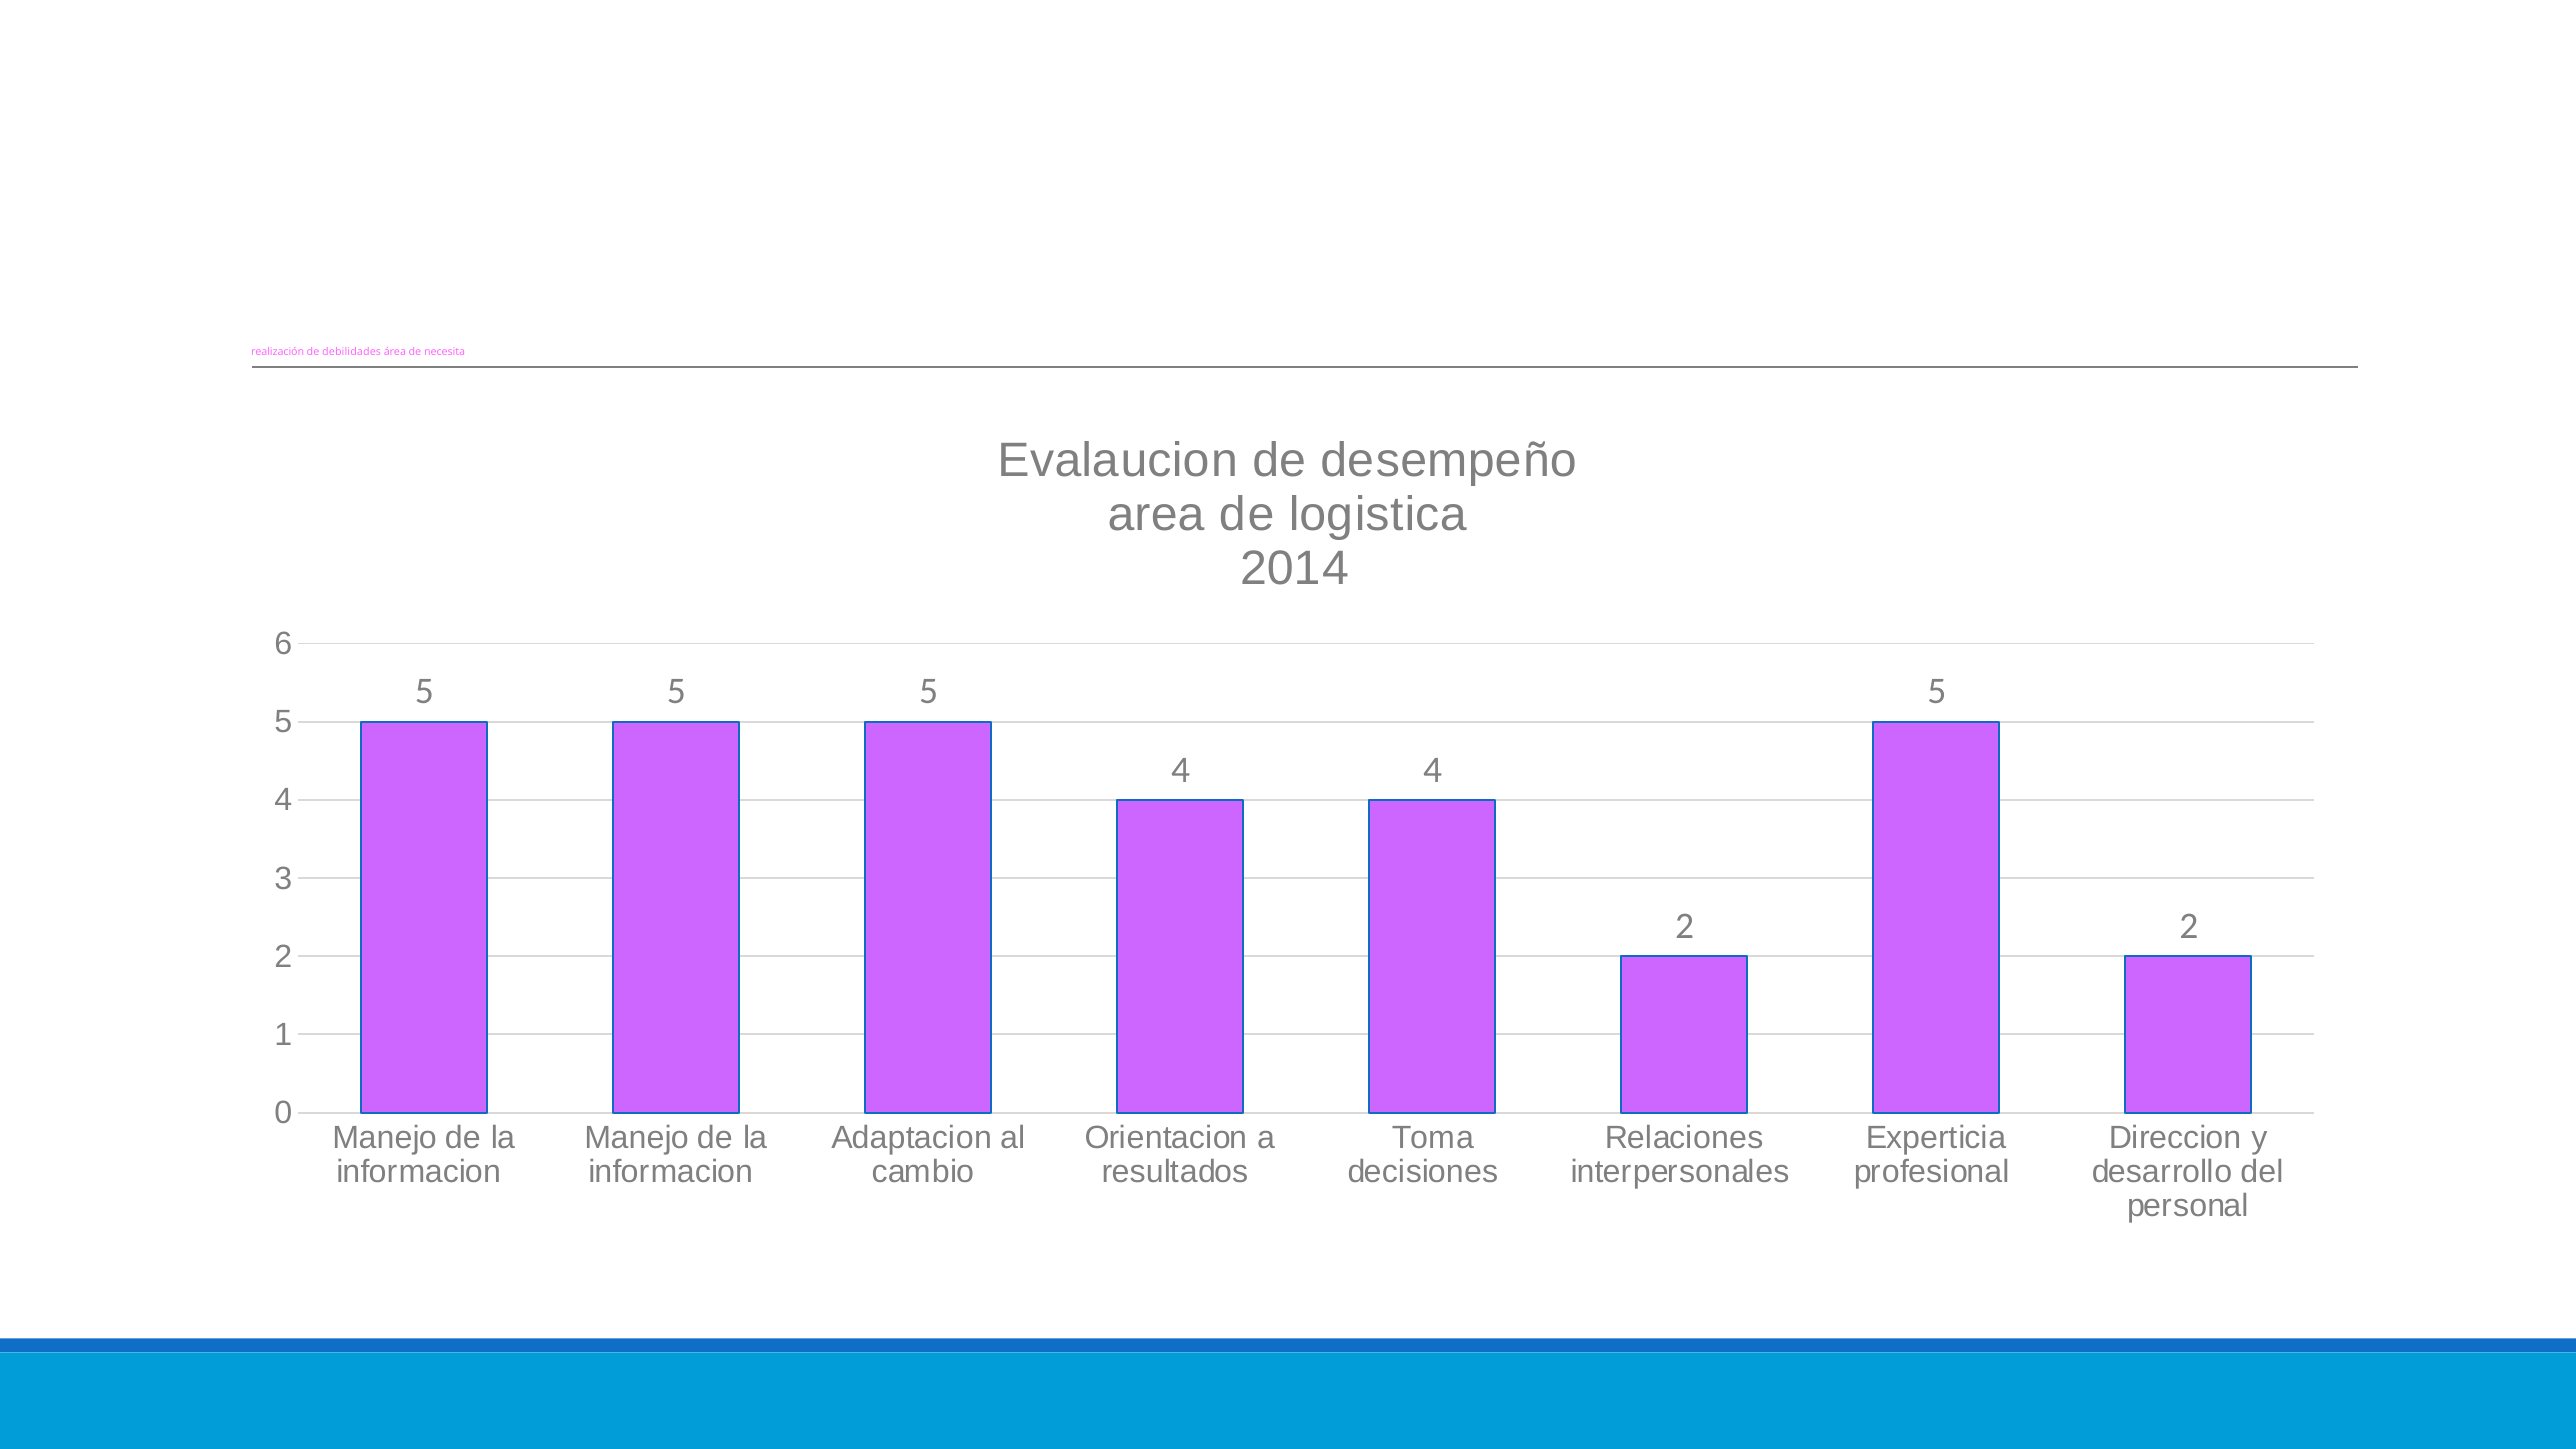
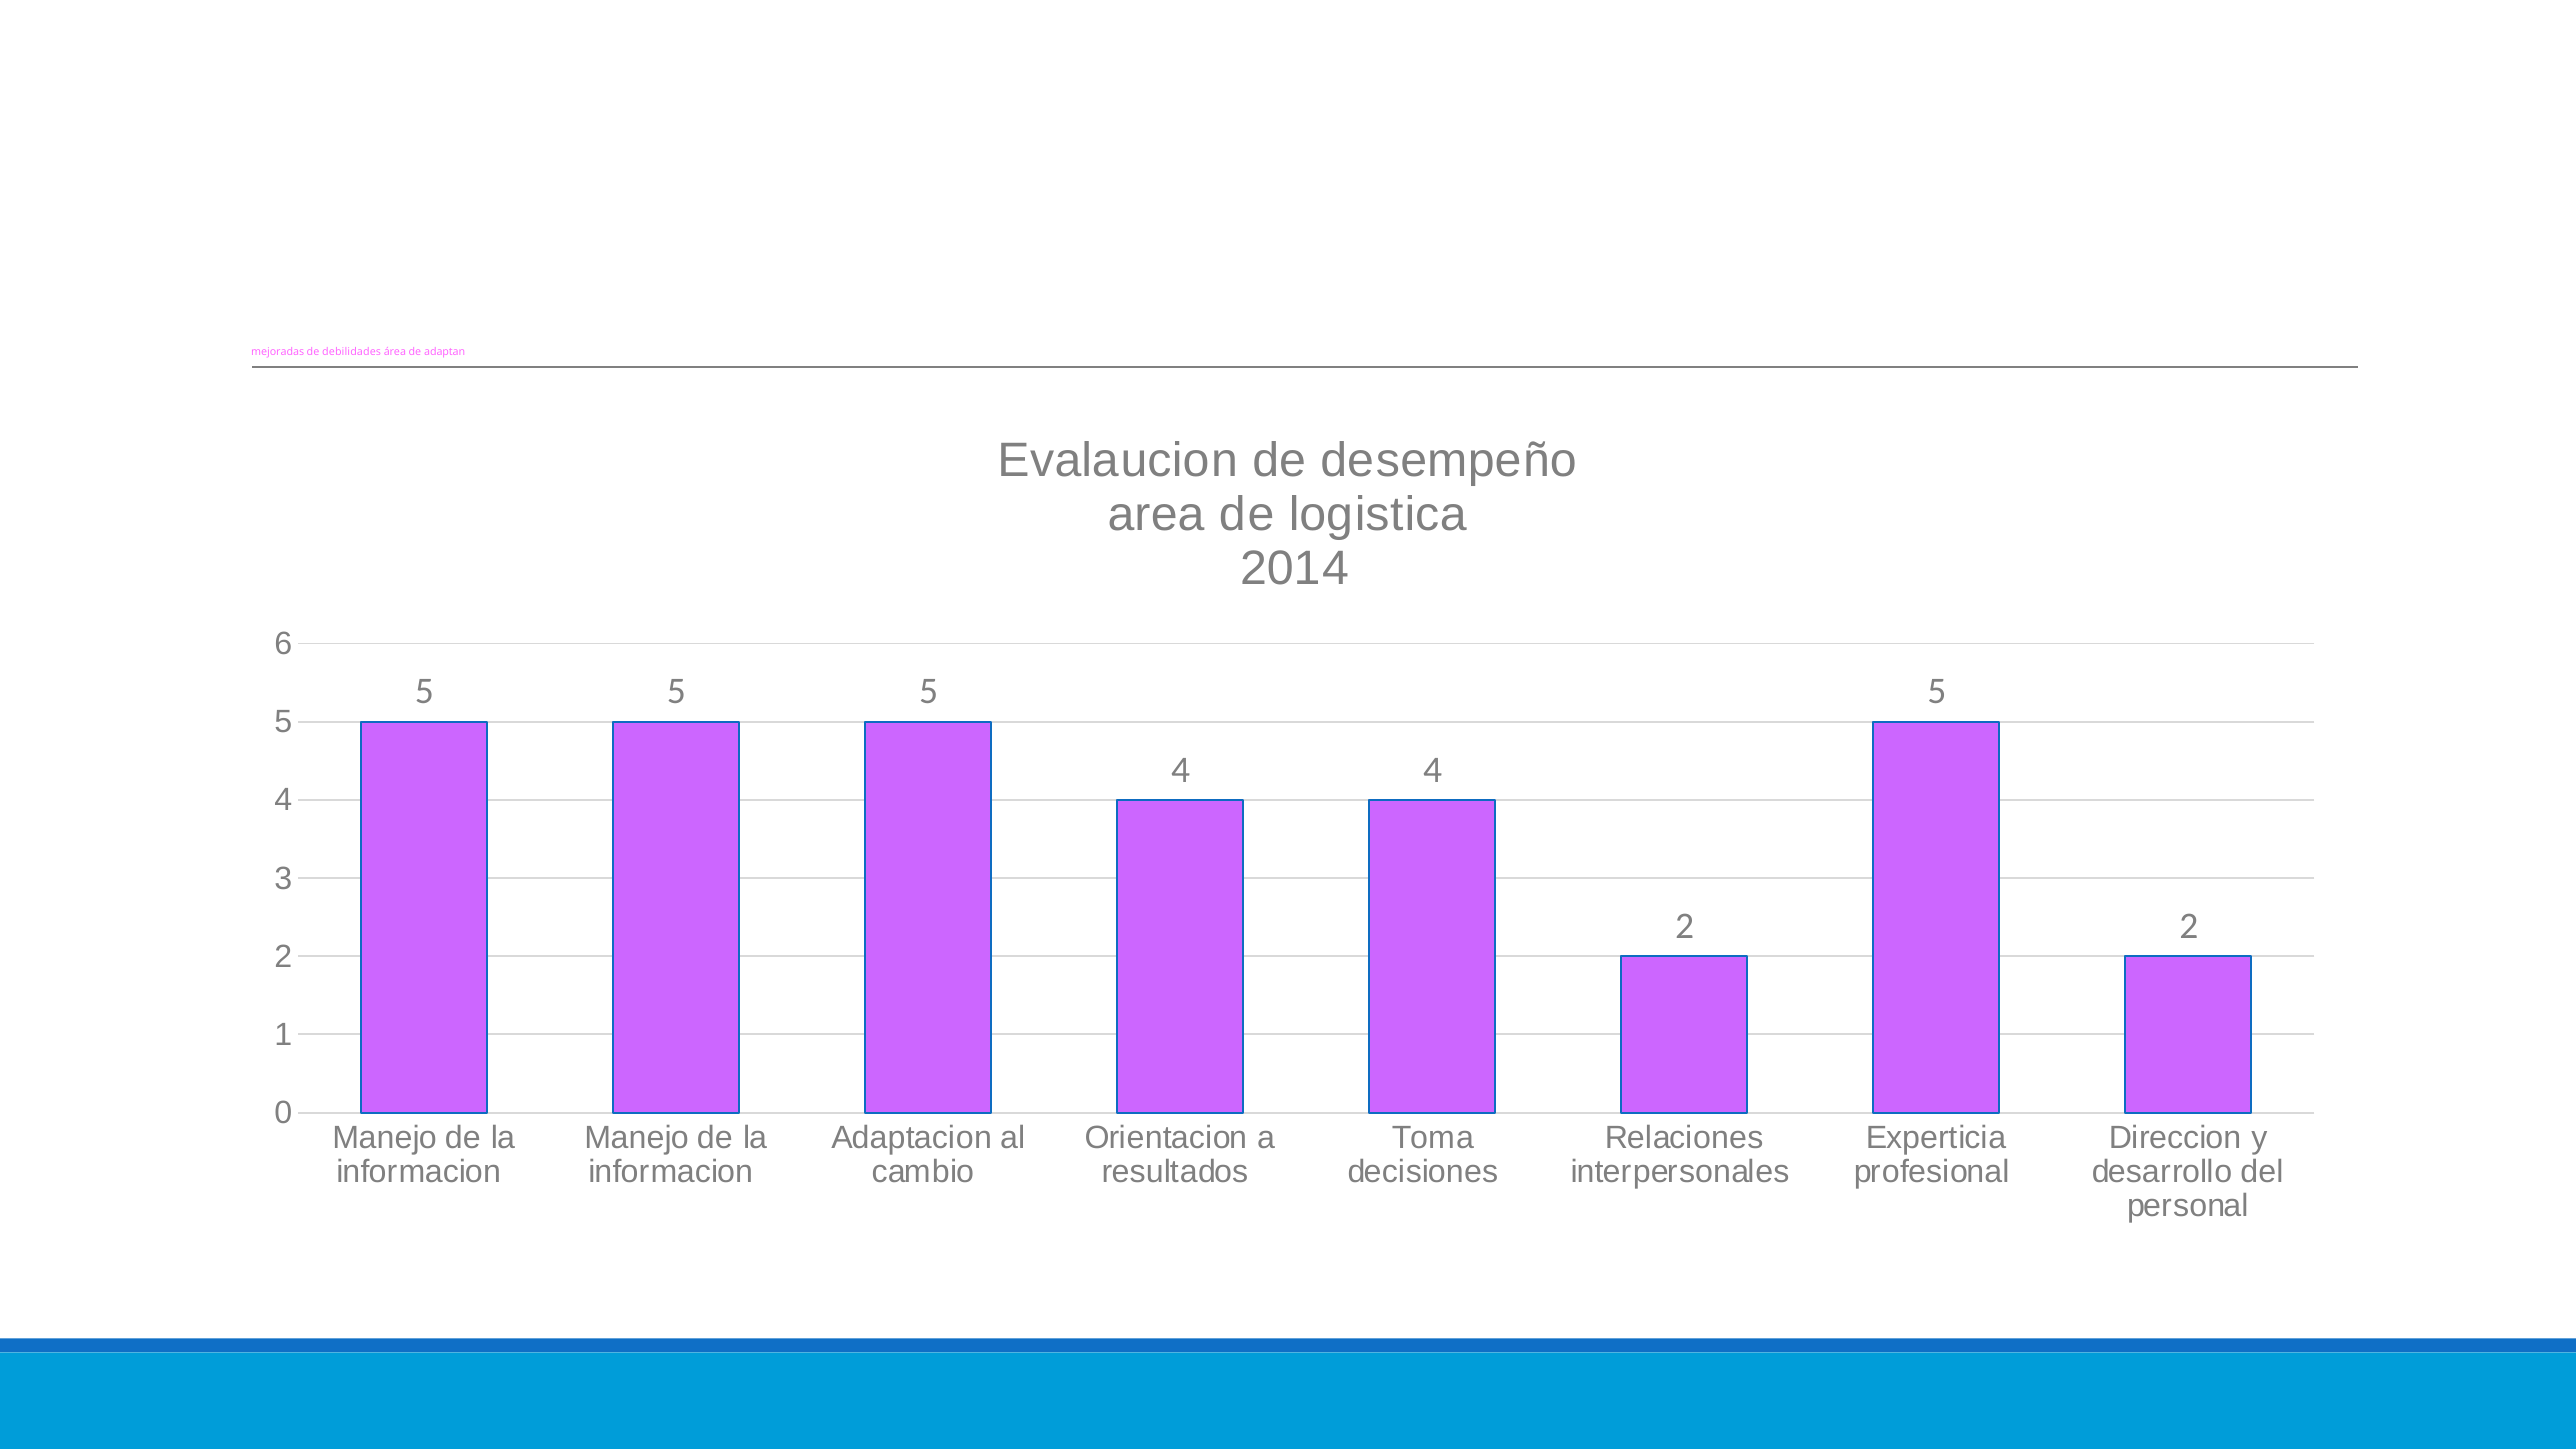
realización: realización -> mejoradas
necesita: necesita -> adaptan
